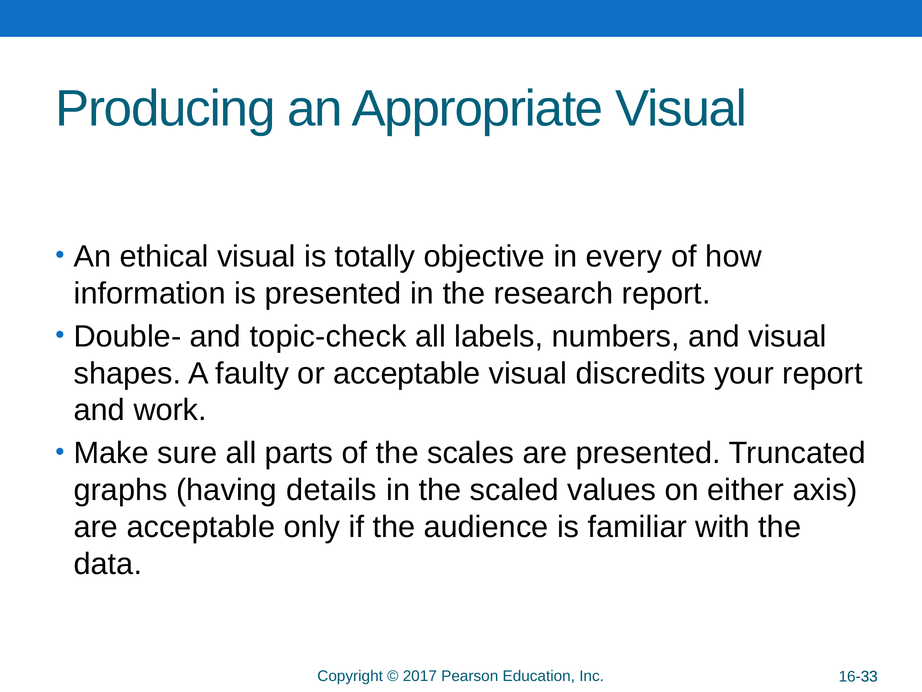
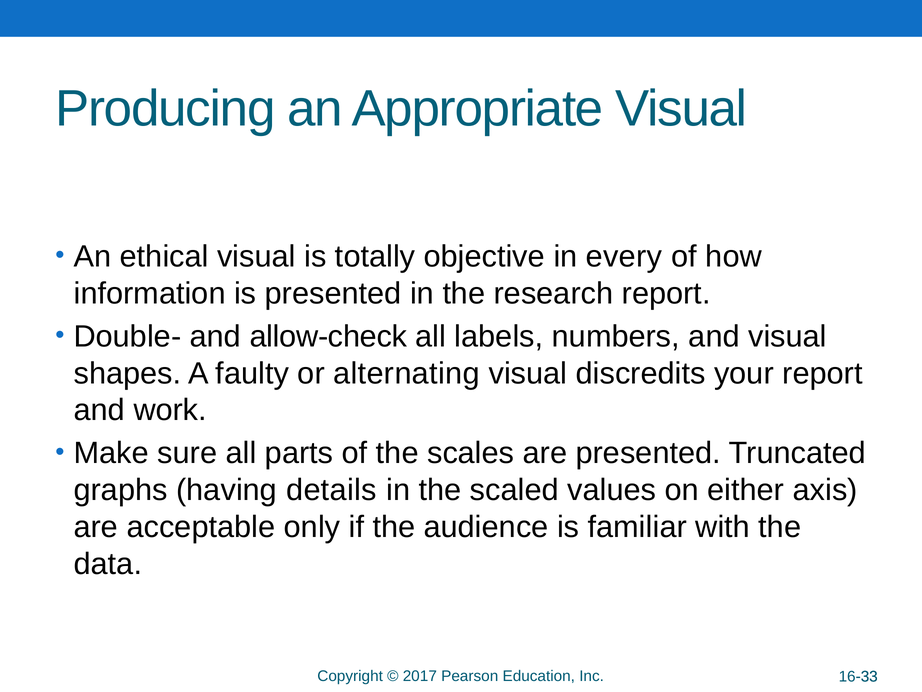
topic-check: topic-check -> allow-check
or acceptable: acceptable -> alternating
